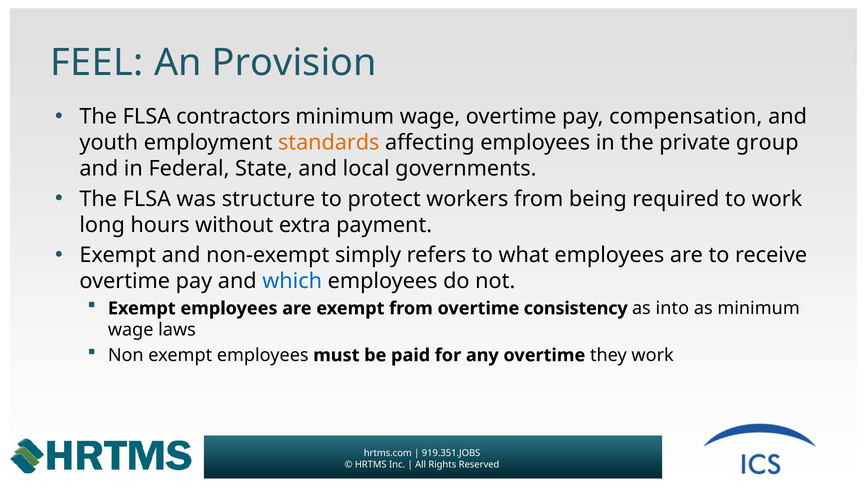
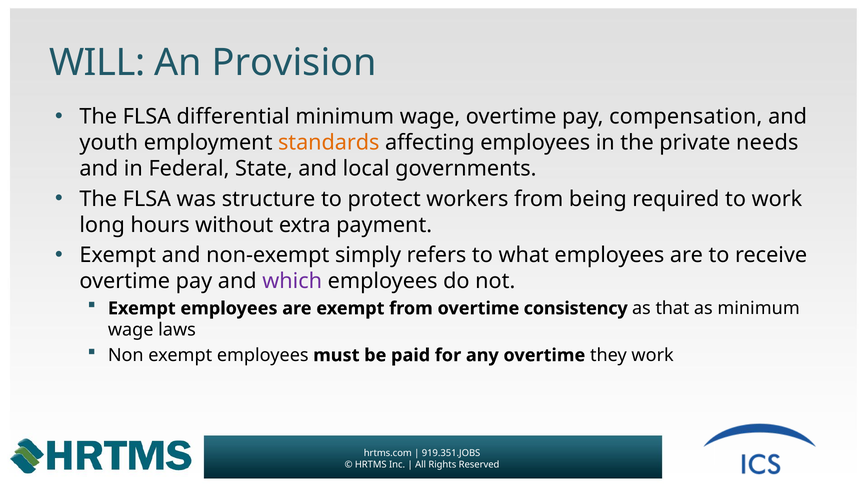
FEEL: FEEL -> WILL
contractors: contractors -> differential
group: group -> needs
which colour: blue -> purple
into: into -> that
